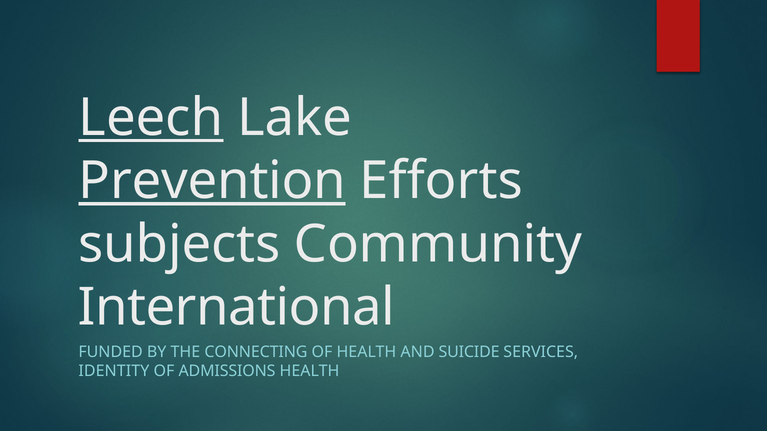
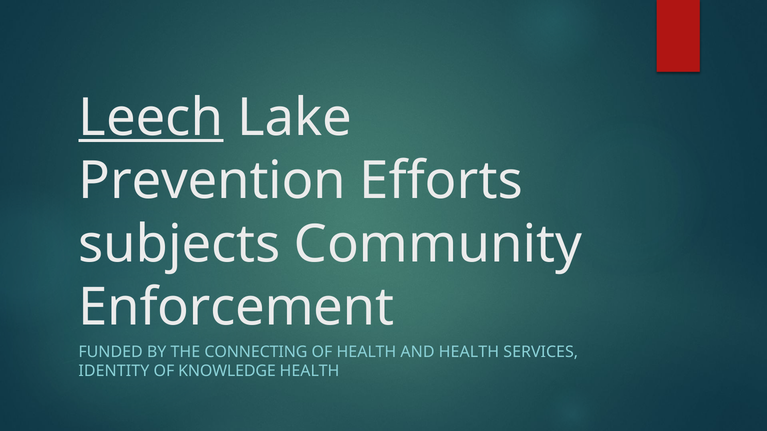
Prevention underline: present -> none
International: International -> Enforcement
AND SUICIDE: SUICIDE -> HEALTH
ADMISSIONS: ADMISSIONS -> KNOWLEDGE
